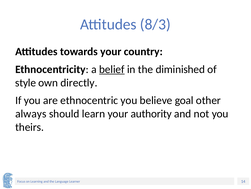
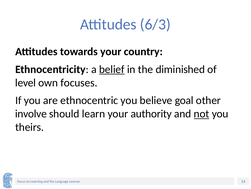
8/3: 8/3 -> 6/3
style: style -> level
directly: directly -> focuses
always: always -> involve
not underline: none -> present
